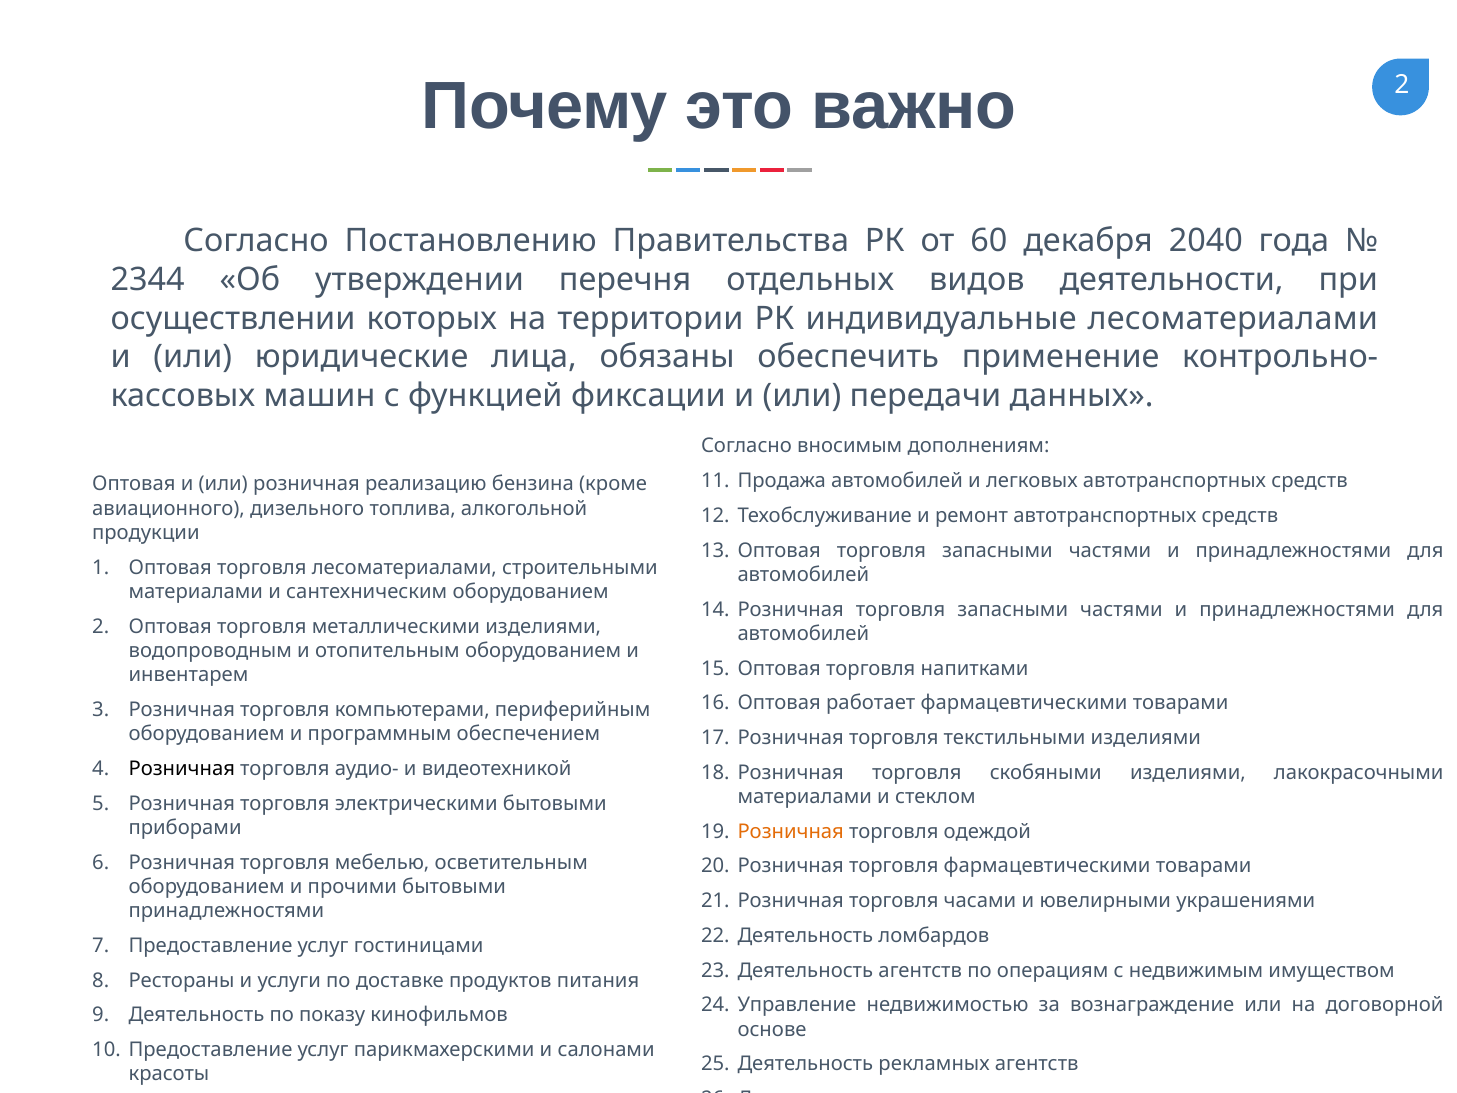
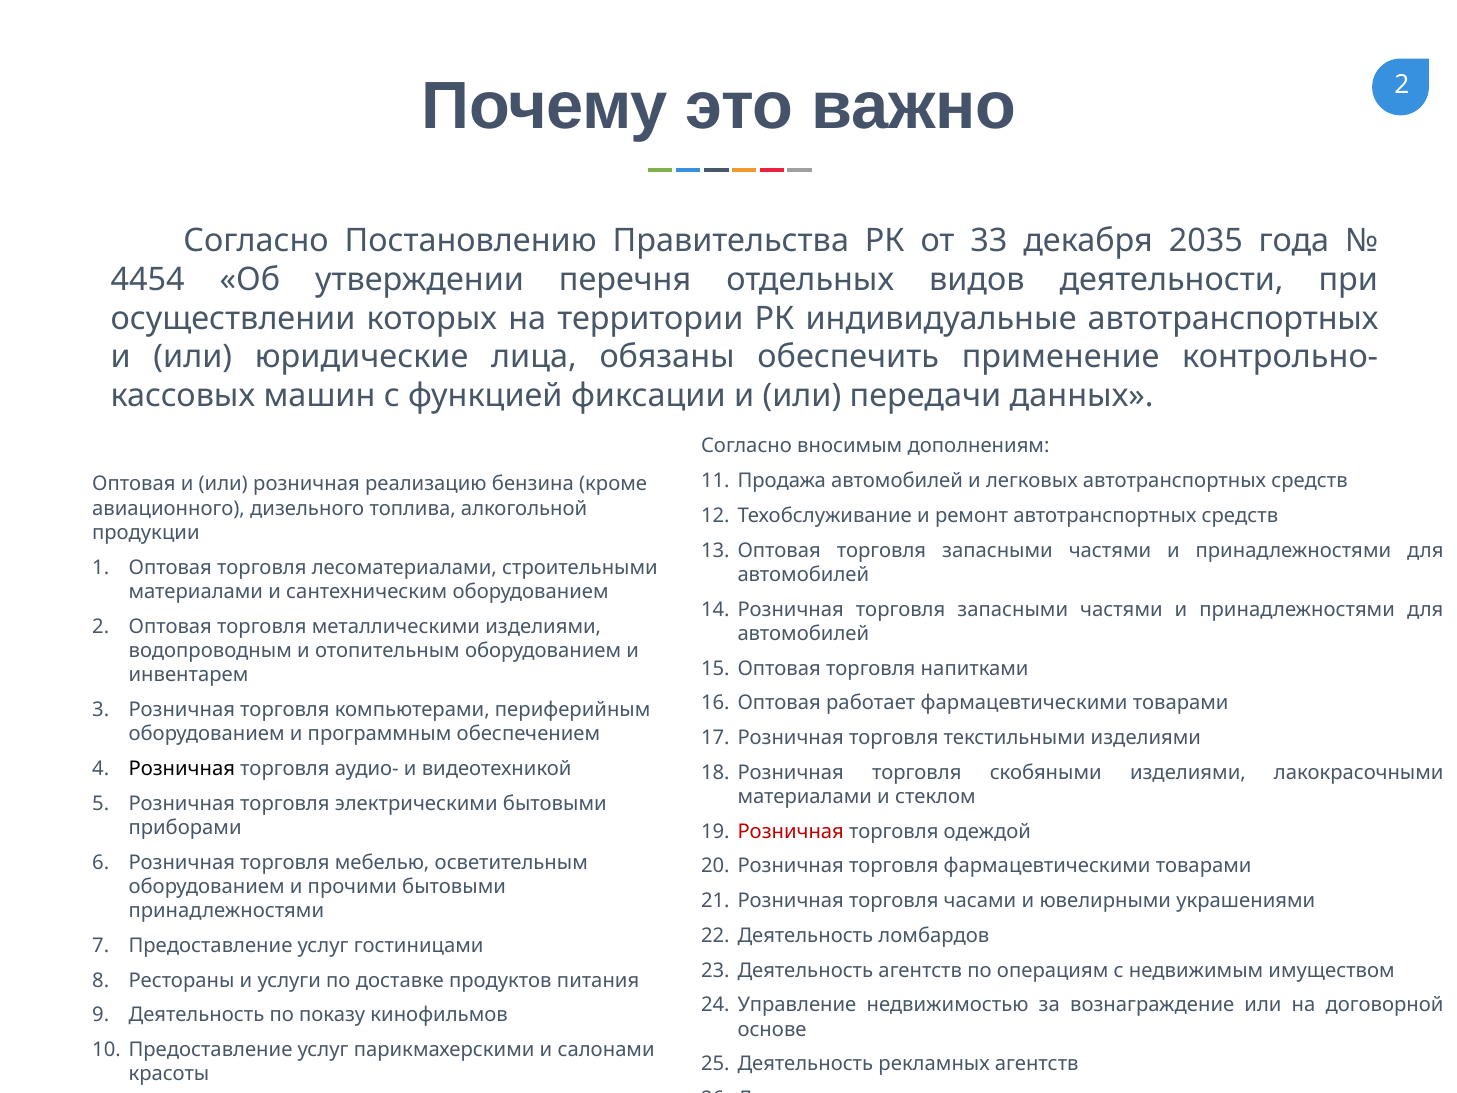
60: 60 -> 33
2040: 2040 -> 2035
2344: 2344 -> 4454
индивидуальные лесоматериалами: лесоматериалами -> автотранспортных
Розничная at (791, 831) colour: orange -> red
